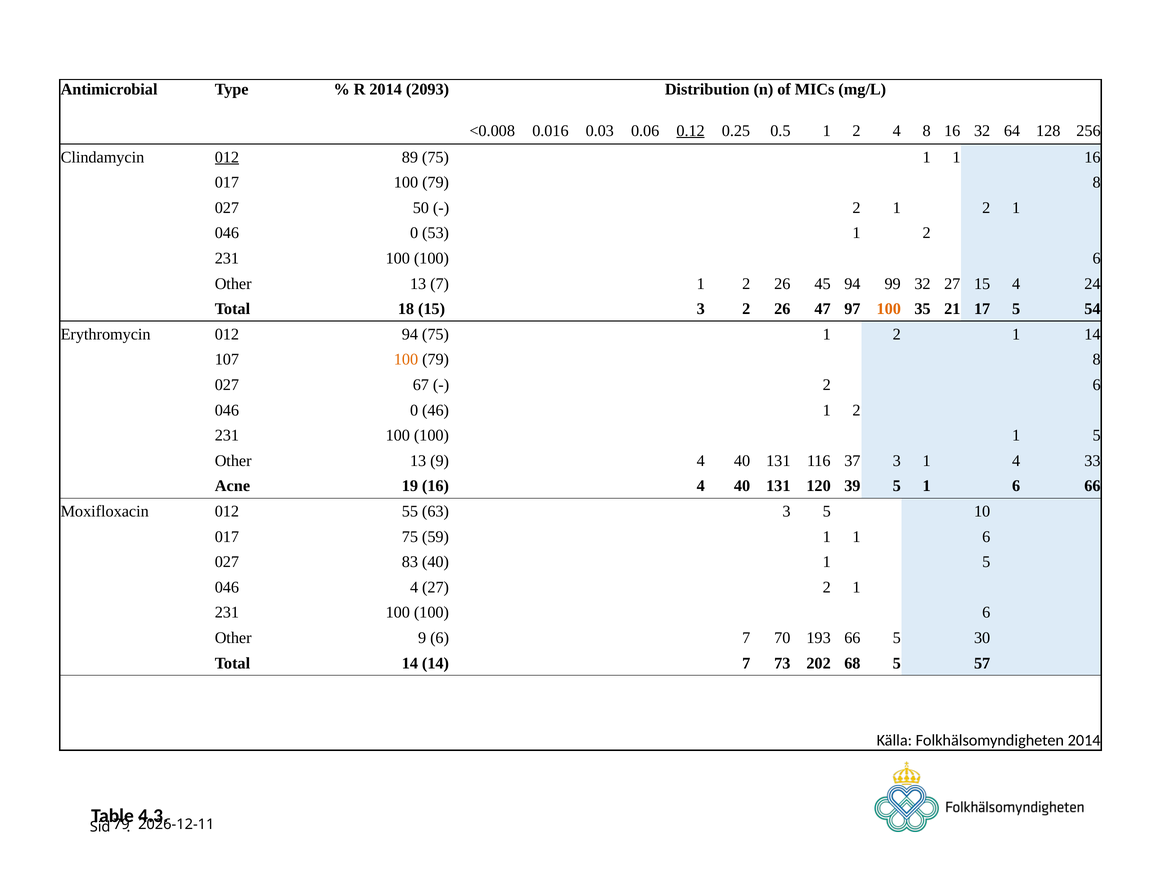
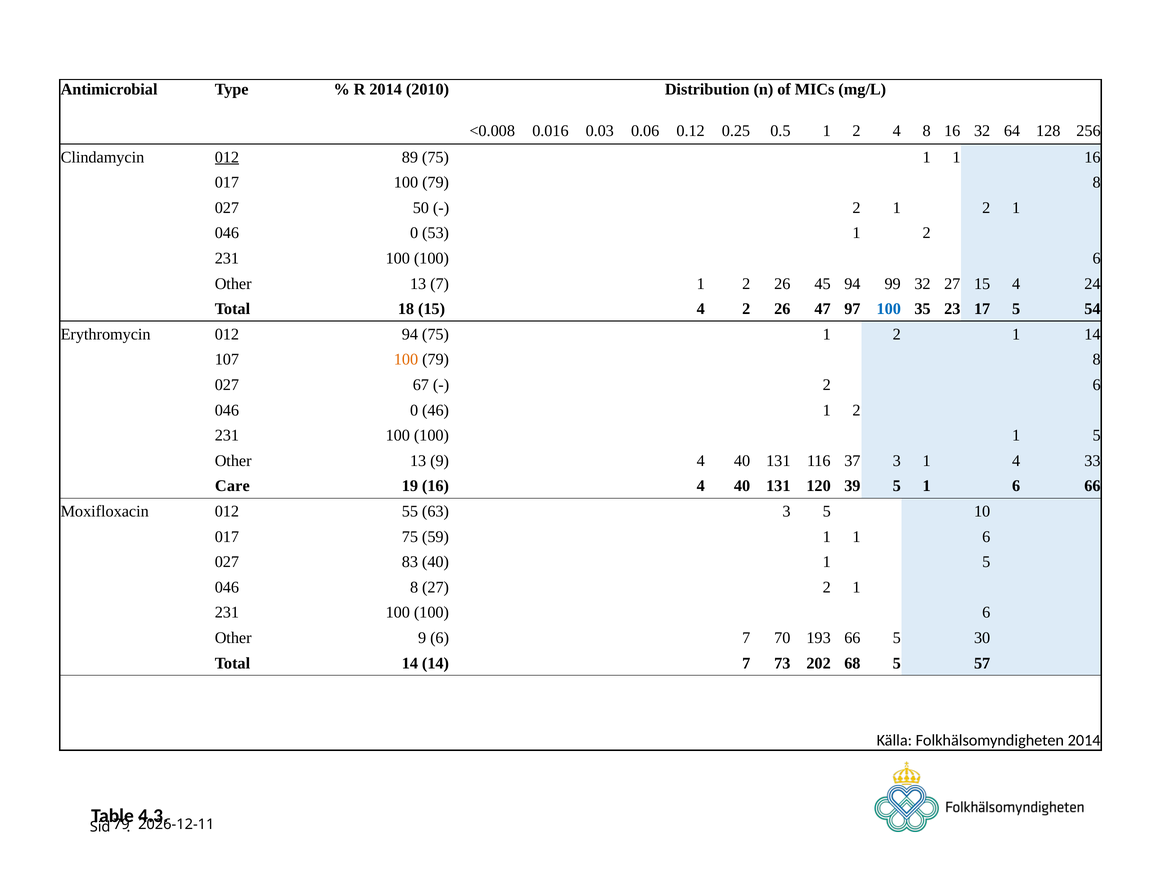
2093: 2093 -> 2010
0.12 underline: present -> none
18 15 3: 3 -> 4
100 at (889, 309) colour: orange -> blue
21: 21 -> 23
Acne: Acne -> Care
046 4: 4 -> 8
